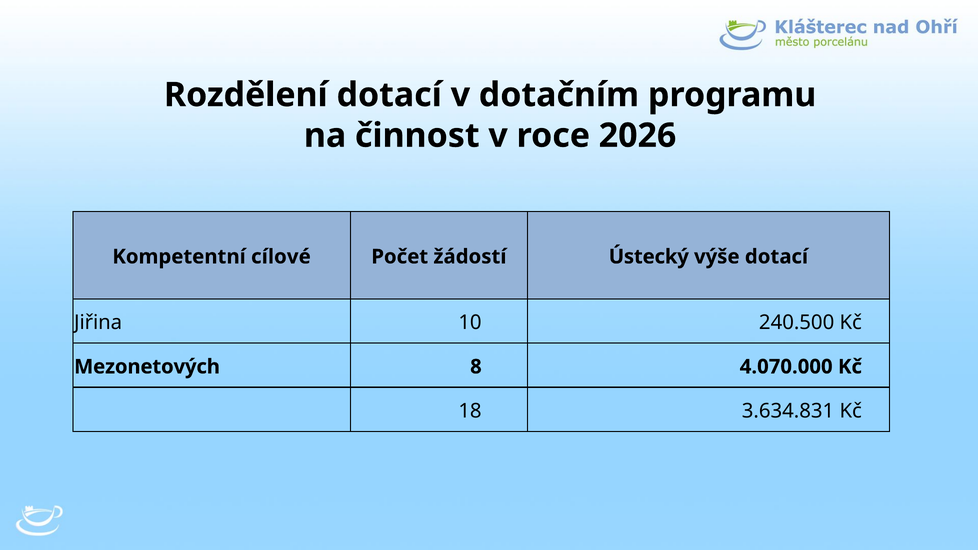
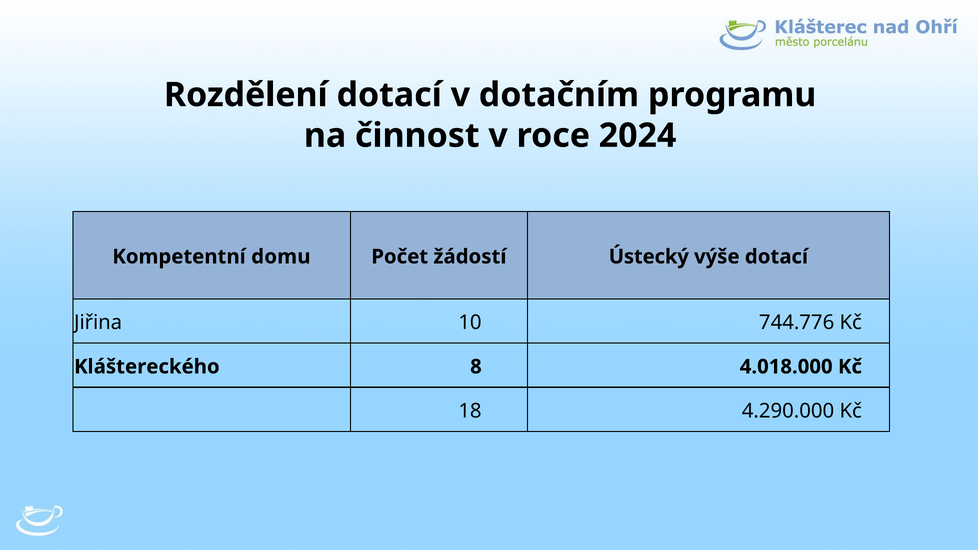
2026: 2026 -> 2024
cílové: cílové -> domu
240.500: 240.500 -> 744.776
Mezonetových: Mezonetových -> Kláštereckého
4.070.000: 4.070.000 -> 4.018.000
3.634.831: 3.634.831 -> 4.290.000
